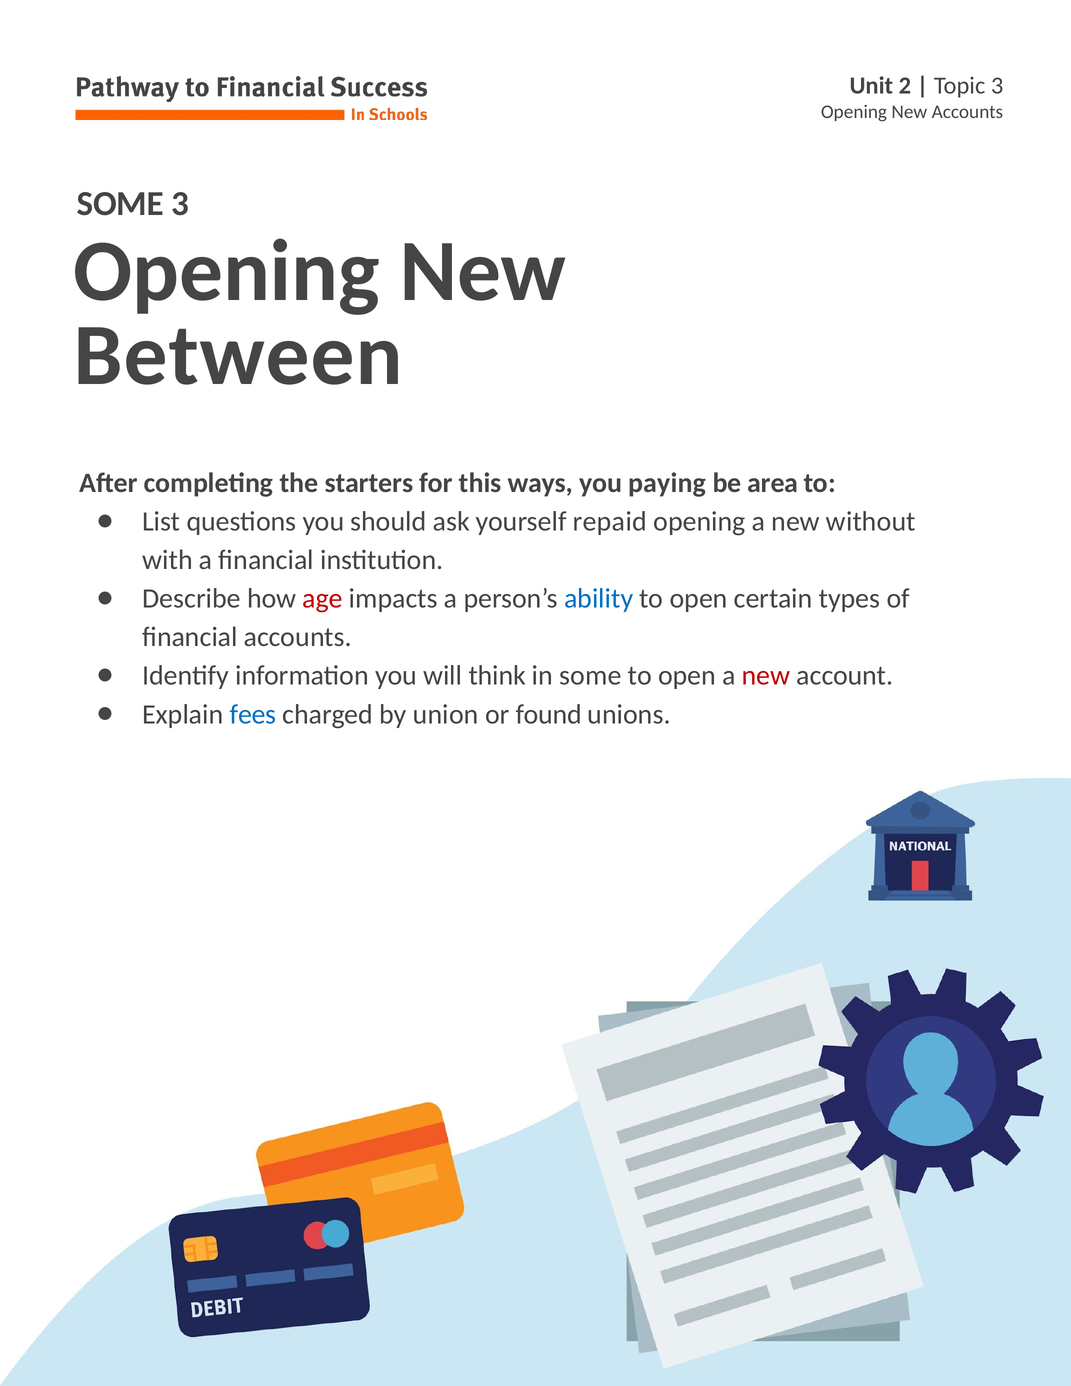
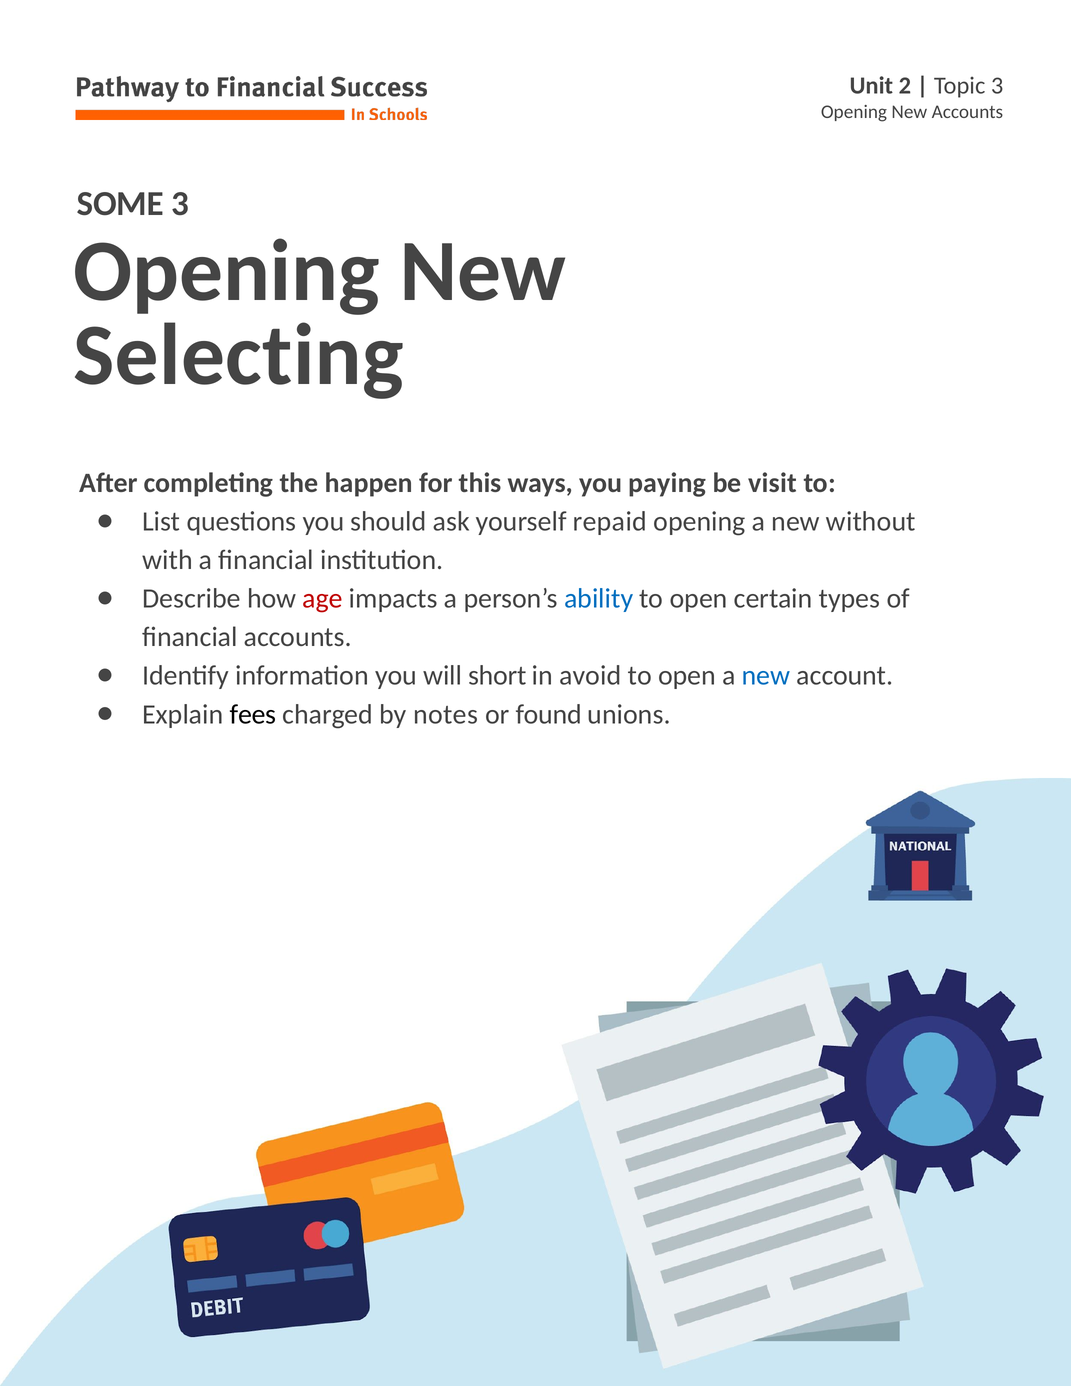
Between: Between -> Selecting
starters: starters -> happen
area: area -> visit
think: think -> short
in some: some -> avoid
new at (766, 676) colour: red -> blue
fees colour: blue -> black
union: union -> notes
